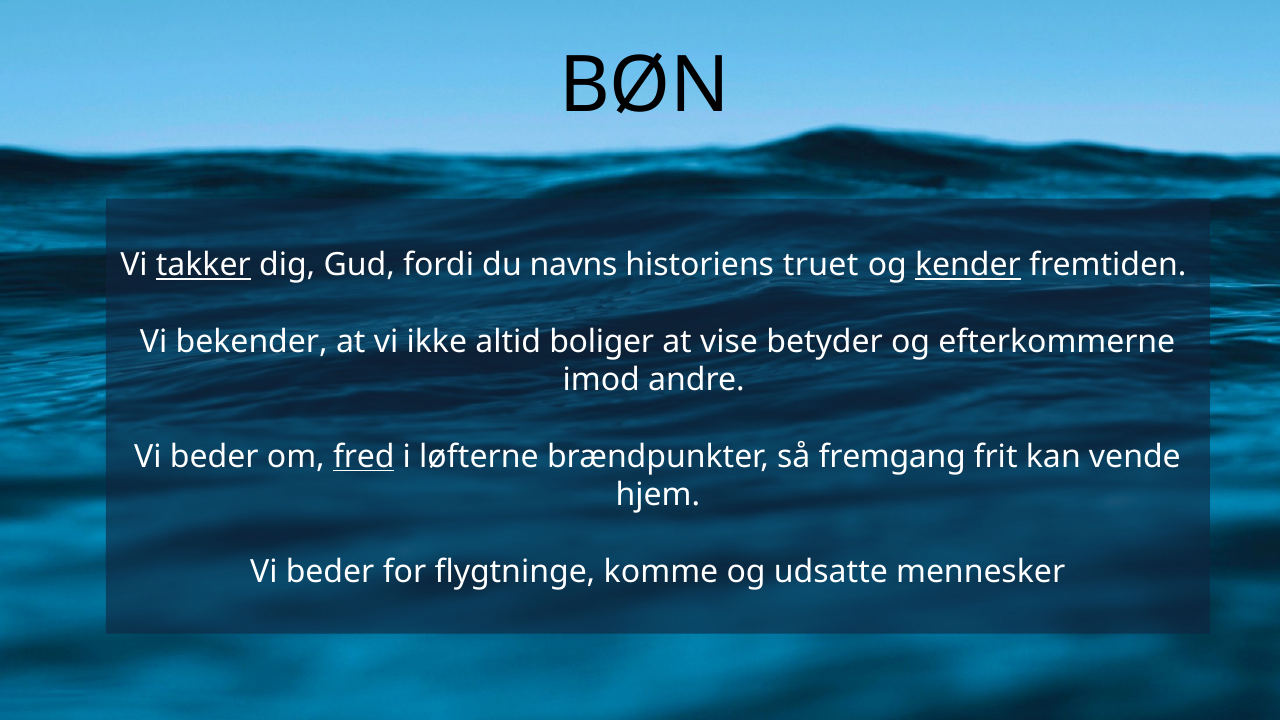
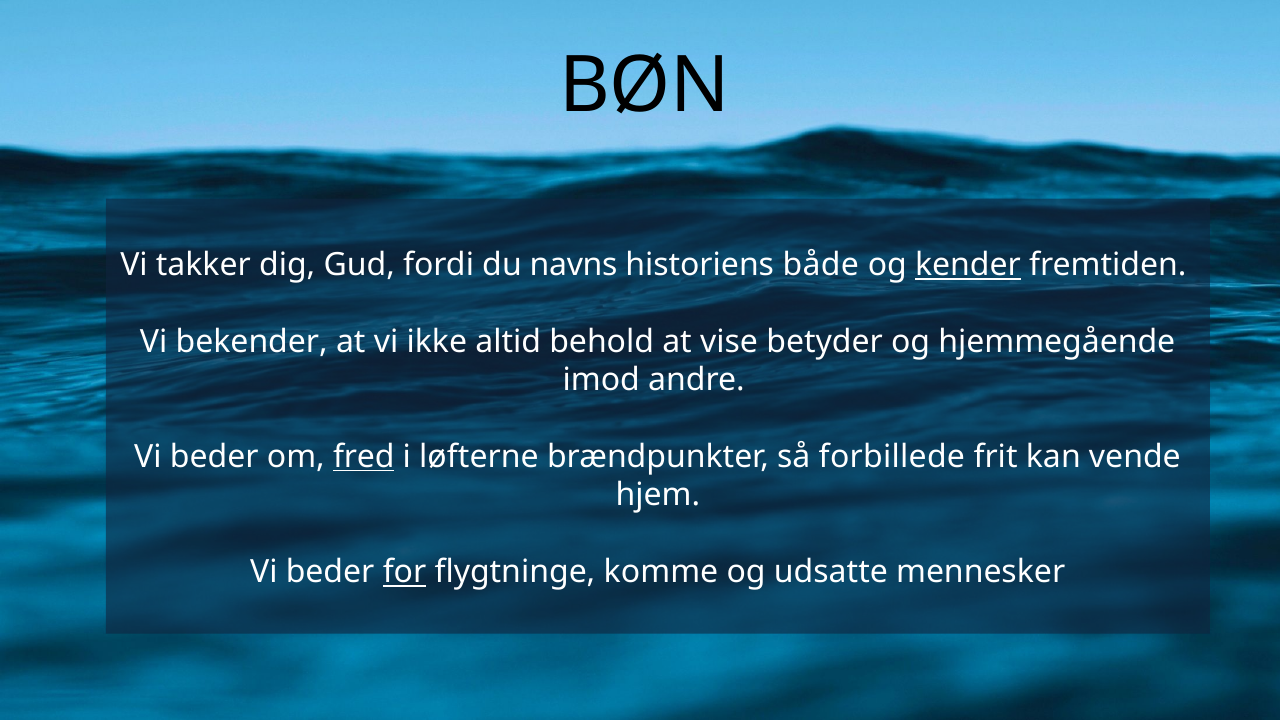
takker underline: present -> none
truet: truet -> både
boliger: boliger -> behold
efterkommerne: efterkommerne -> hjemmegående
fremgang: fremgang -> forbillede
for underline: none -> present
